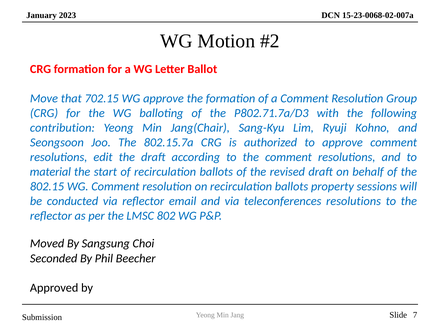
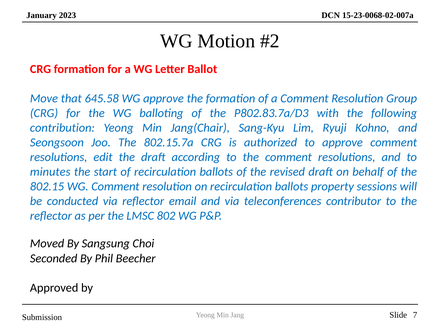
702.15: 702.15 -> 645.58
P802.71.7a/D3: P802.71.7a/D3 -> P802.83.7a/D3
material: material -> minutes
teleconferences resolutions: resolutions -> contributor
